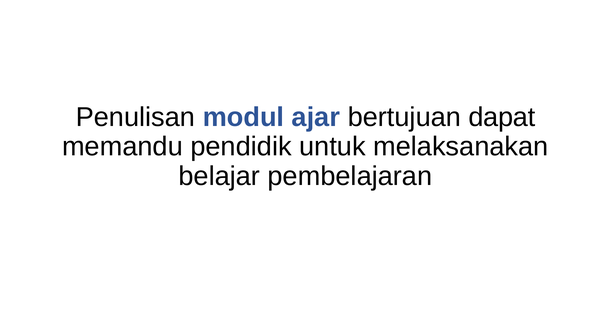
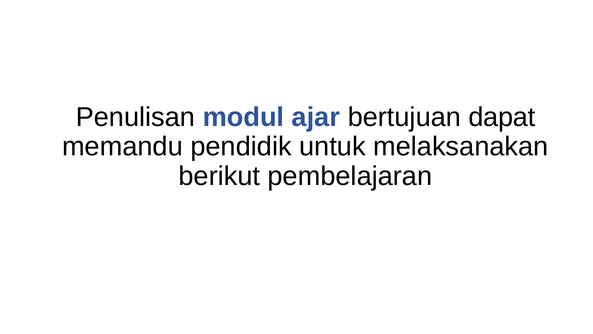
belajar: belajar -> berikut
